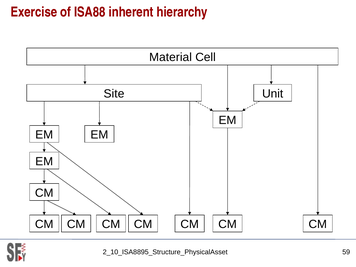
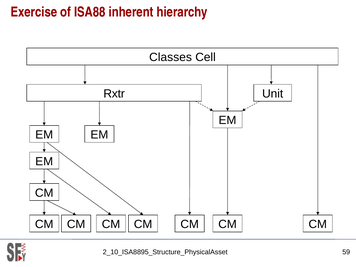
Material: Material -> Classes
Site: Site -> Rxtr
